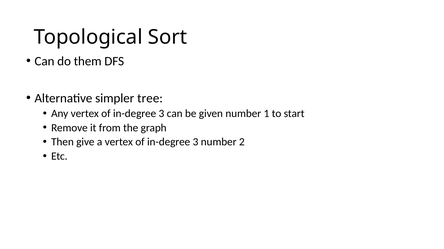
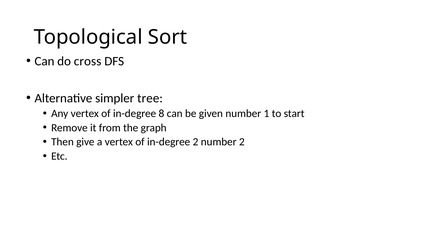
them: them -> cross
3 at (161, 114): 3 -> 8
3 at (196, 142): 3 -> 2
